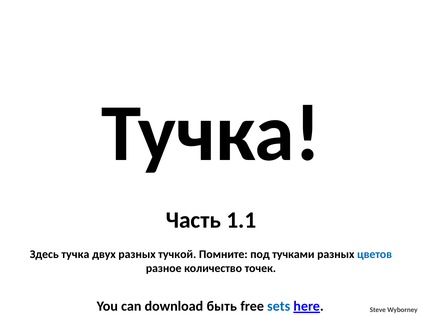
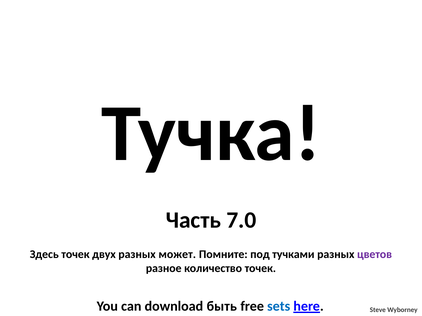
1.1: 1.1 -> 7.0
Здесь тучка: тучка -> точек
тучкой: тучкой -> может
цветов colour: blue -> purple
